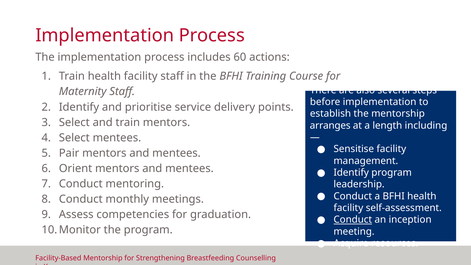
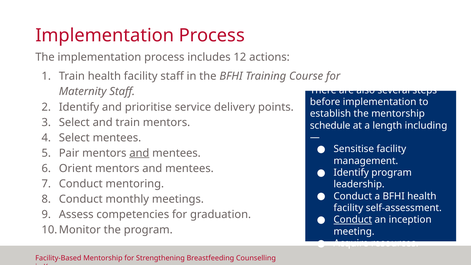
60: 60 -> 12
arranges: arranges -> schedule
and at (139, 153) underline: none -> present
